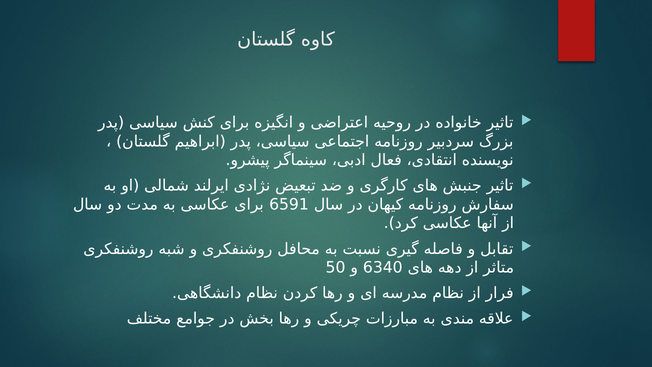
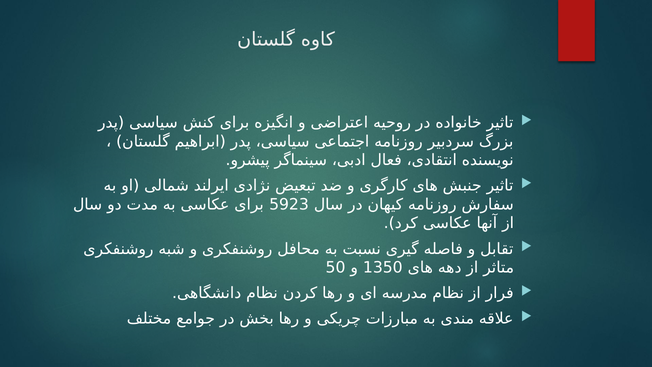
6591: 6591 -> 5923
6340: 6340 -> 1350
